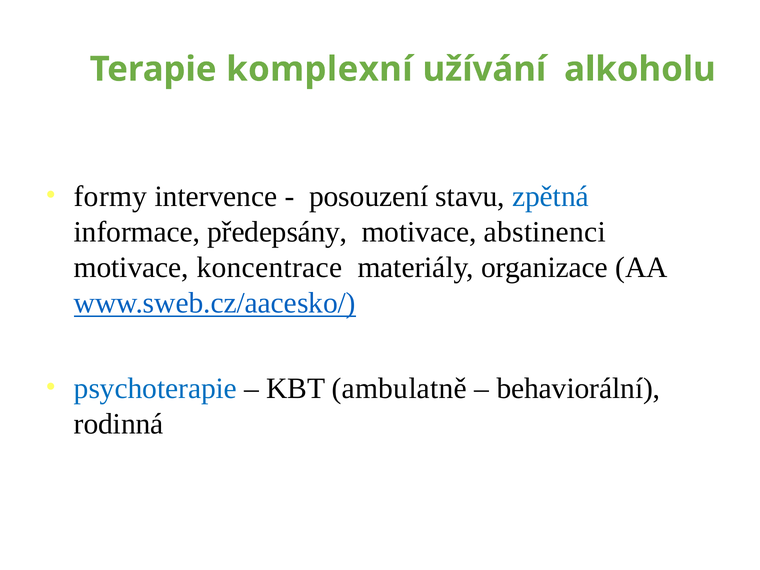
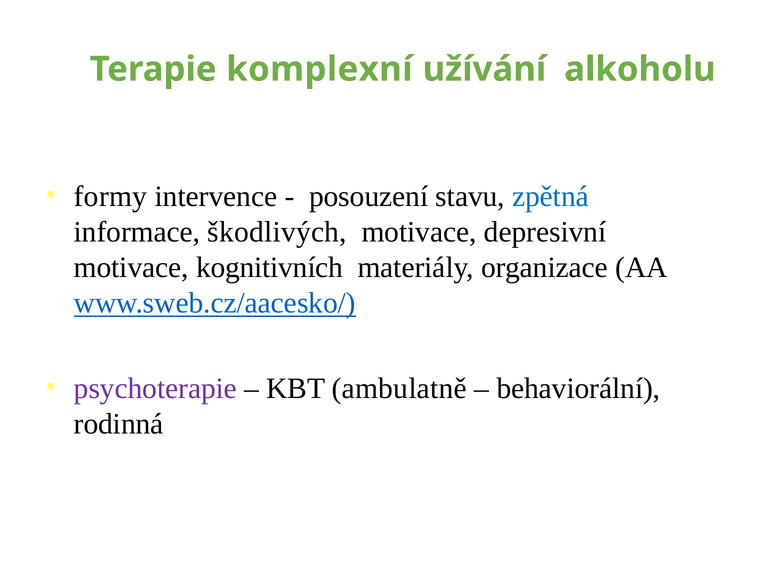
předepsány: předepsány -> škodlivých
abstinenci: abstinenci -> depresivní
koncentrace: koncentrace -> kognitivních
psychoterapie colour: blue -> purple
